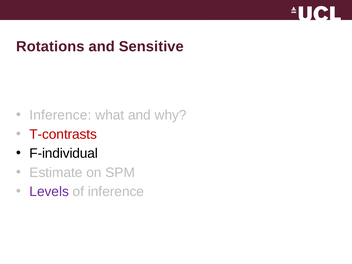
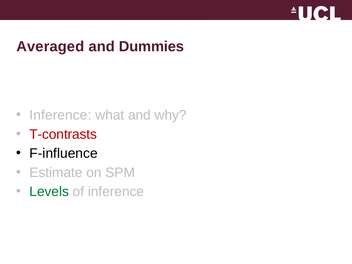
Rotations: Rotations -> Averaged
Sensitive: Sensitive -> Dummies
F-individual: F-individual -> F-influence
Levels colour: purple -> green
